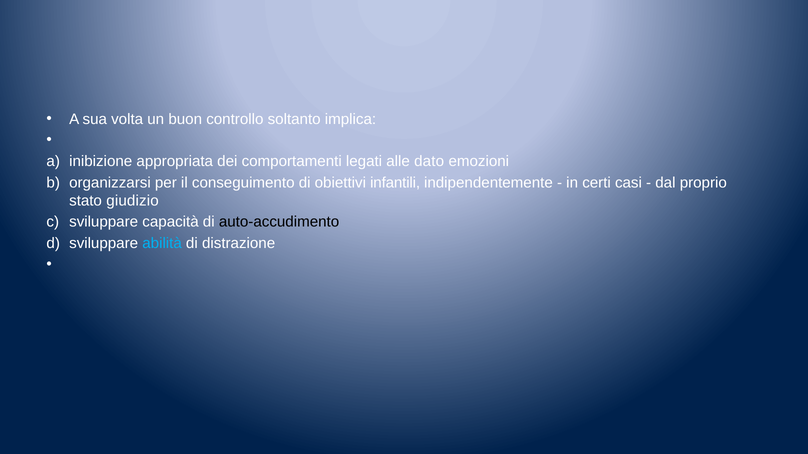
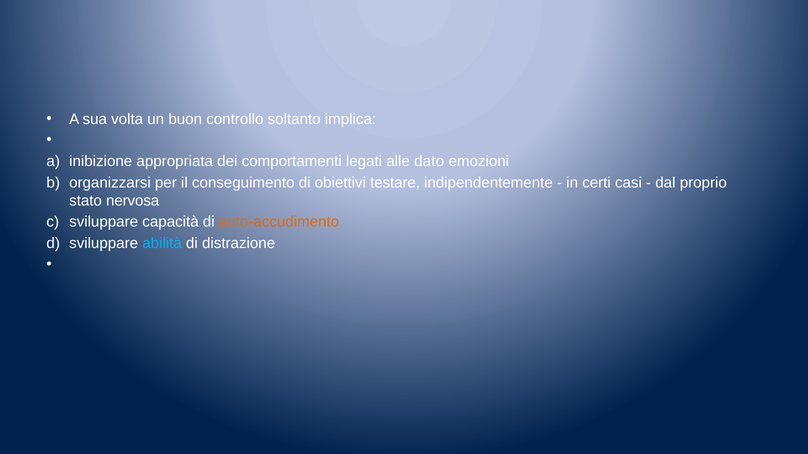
infantili: infantili -> testare
giudizio: giudizio -> nervosa
auto-accudimento colour: black -> orange
